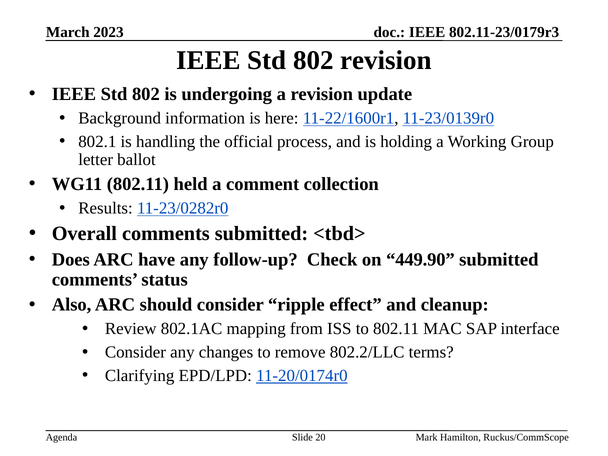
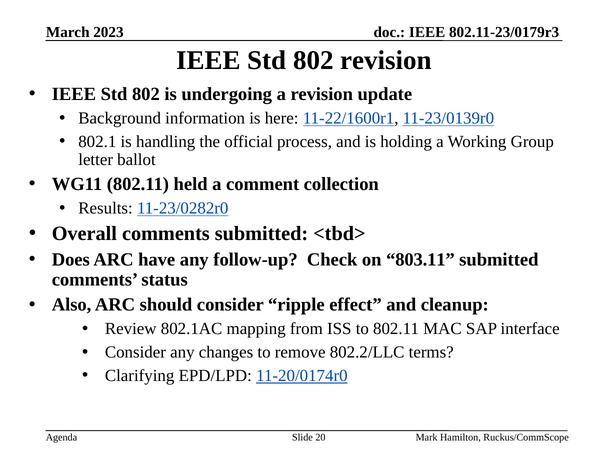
449.90: 449.90 -> 803.11
